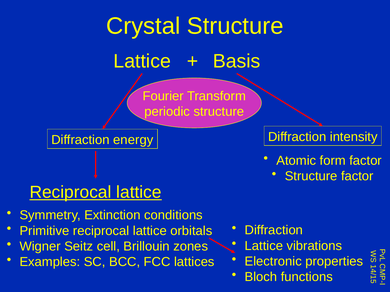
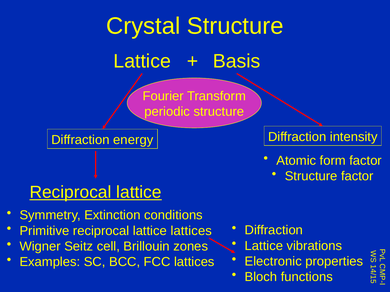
lattice orbitals: orbitals -> lattices
